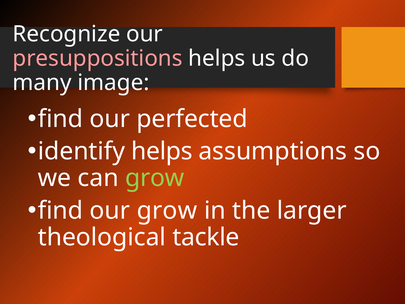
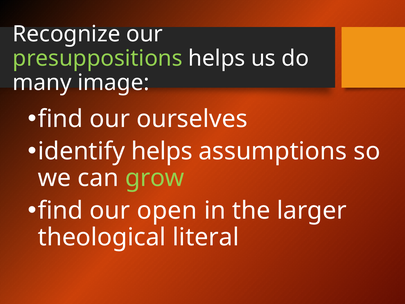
presuppositions colour: pink -> light green
perfected: perfected -> ourselves
our grow: grow -> open
tackle: tackle -> literal
